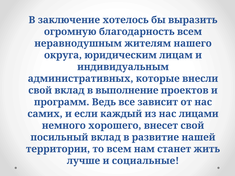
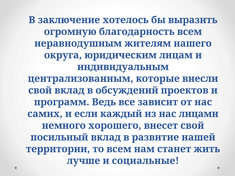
административных: административных -> централизованным
выполнение: выполнение -> обсуждений
